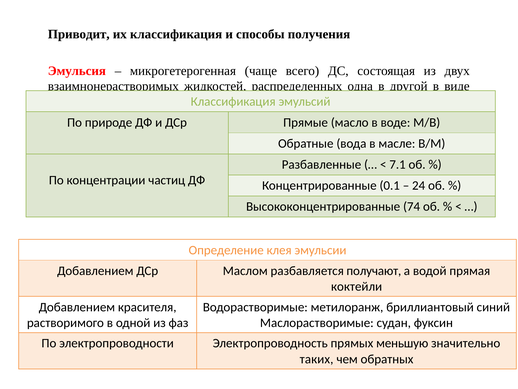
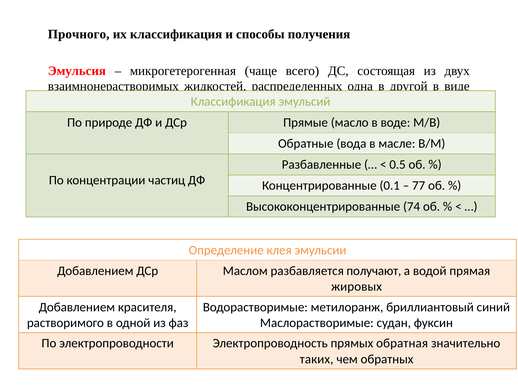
Приводит: Приводит -> Прочного
7.1: 7.1 -> 0.5
24: 24 -> 77
коктейли: коктейли -> жировых
меньшую: меньшую -> обратная
